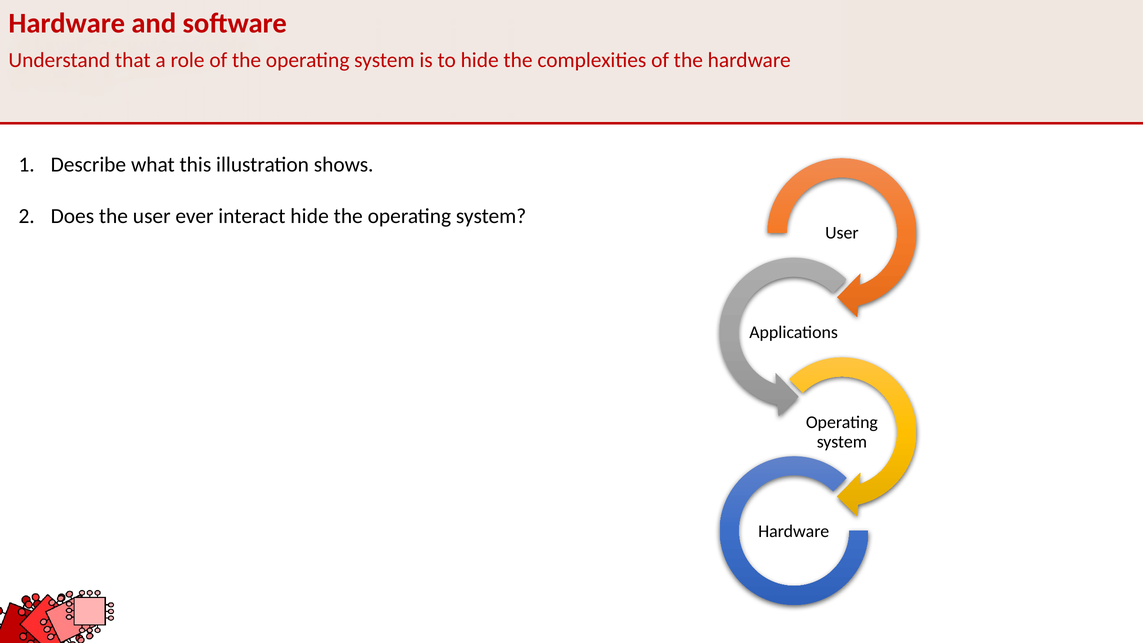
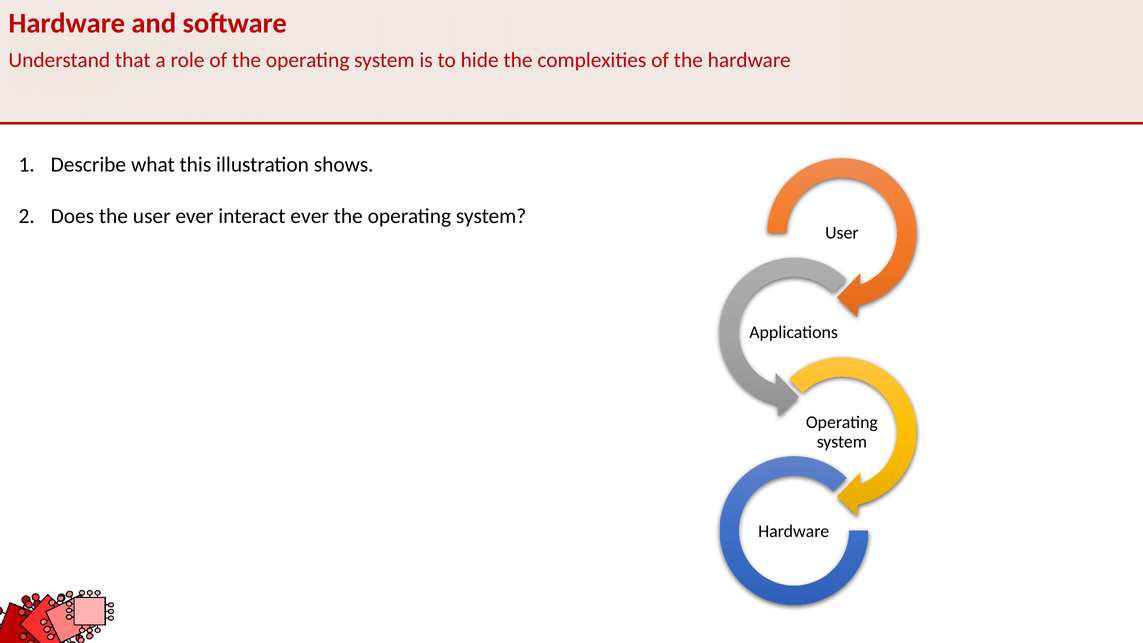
interact hide: hide -> ever
